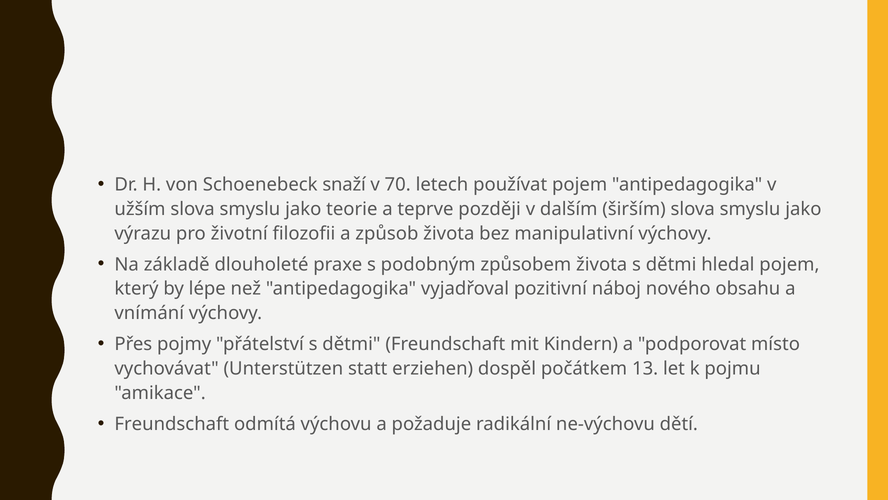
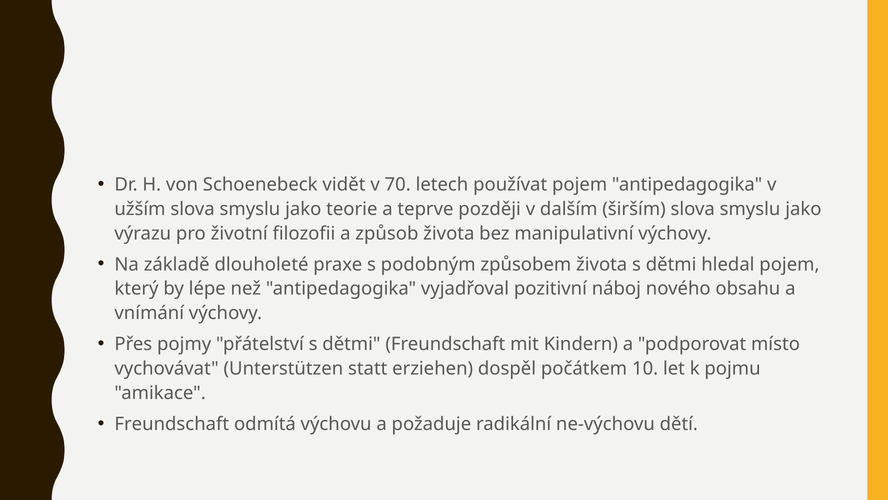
snaží: snaží -> vidět
13: 13 -> 10
